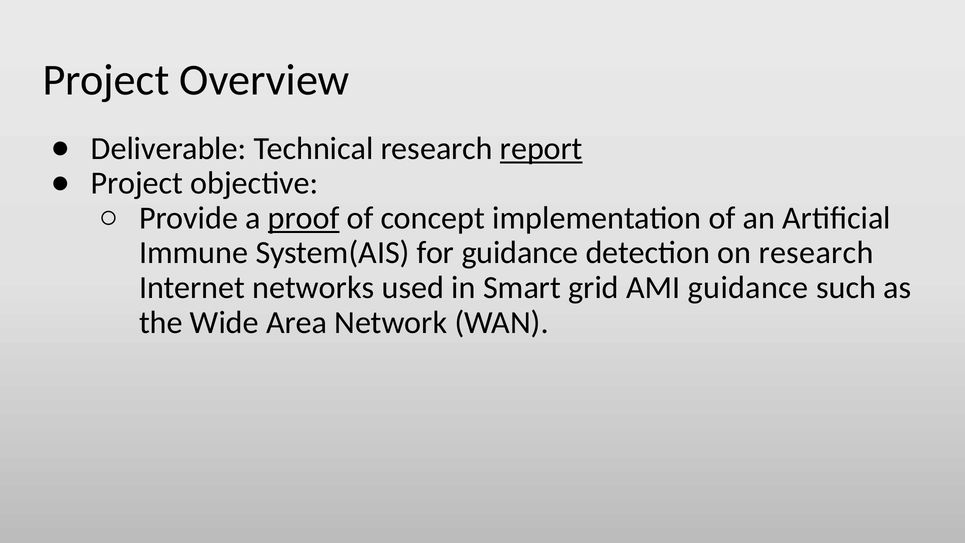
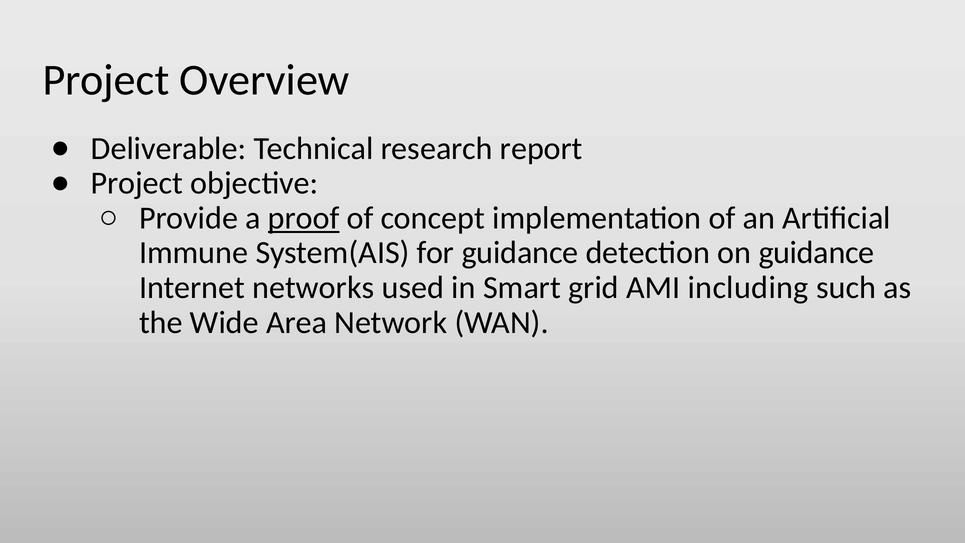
report underline: present -> none
on research: research -> guidance
AMI guidance: guidance -> including
